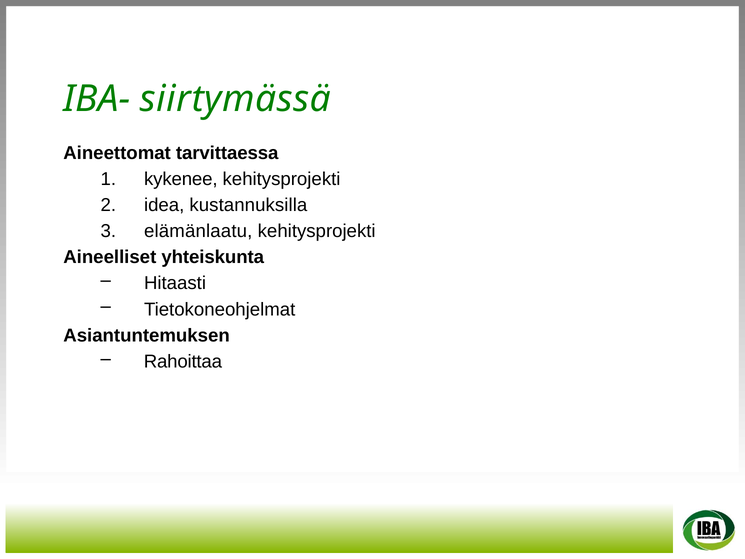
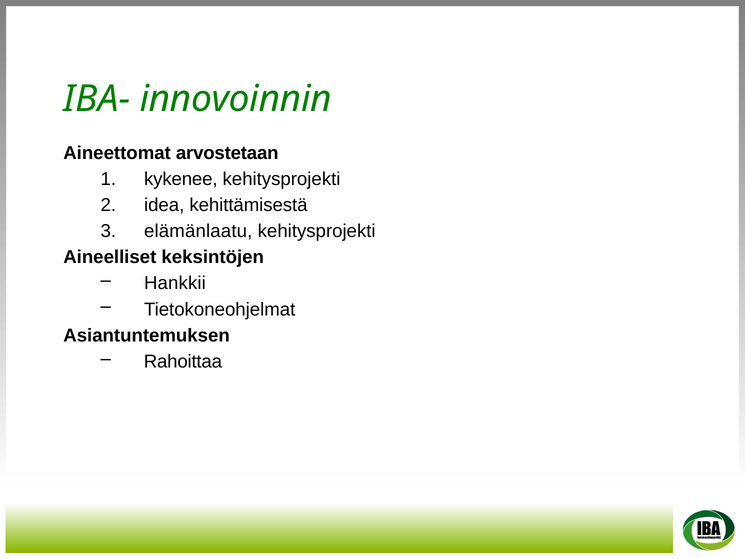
siirtymässä: siirtymässä -> innovoinnin
tarvittaessa: tarvittaessa -> arvostetaan
kustannuksilla: kustannuksilla -> kehittämisestä
yhteiskunta: yhteiskunta -> keksintöjen
Hitaasti: Hitaasti -> Hankkii
